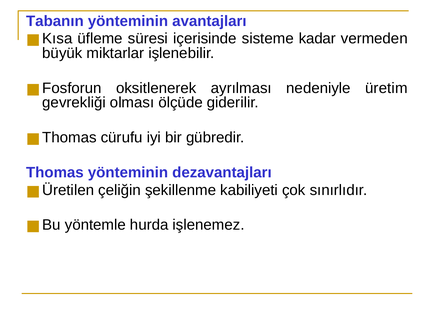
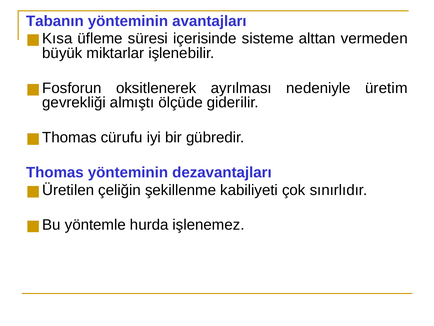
kadar: kadar -> alttan
olması: olması -> almıştı
